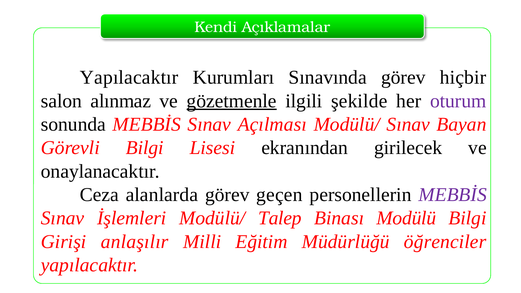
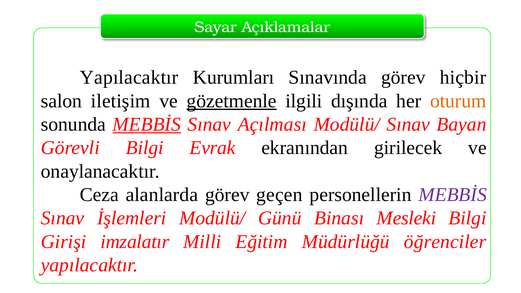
Kendi: Kendi -> Sayar
alınmaz: alınmaz -> iletişim
şekilde: şekilde -> dışında
oturum colour: purple -> orange
MEBBİS at (147, 124) underline: none -> present
Lisesi: Lisesi -> Evrak
Talep: Talep -> Günü
Modülü: Modülü -> Mesleki
anlaşılır: anlaşılır -> imzalatır
